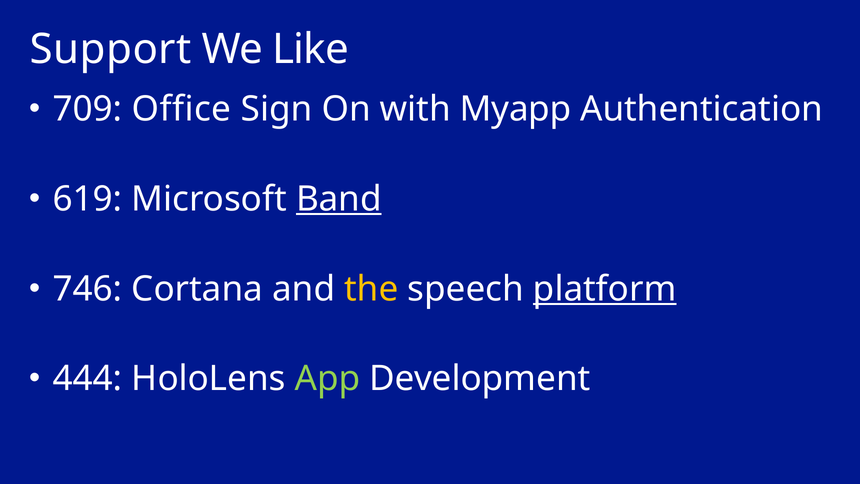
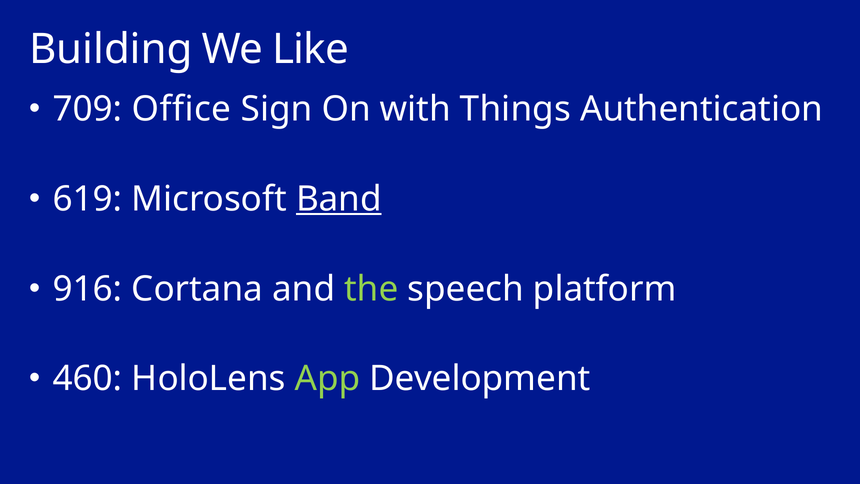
Support: Support -> Building
Myapp: Myapp -> Things
746: 746 -> 916
the colour: yellow -> light green
platform underline: present -> none
444: 444 -> 460
